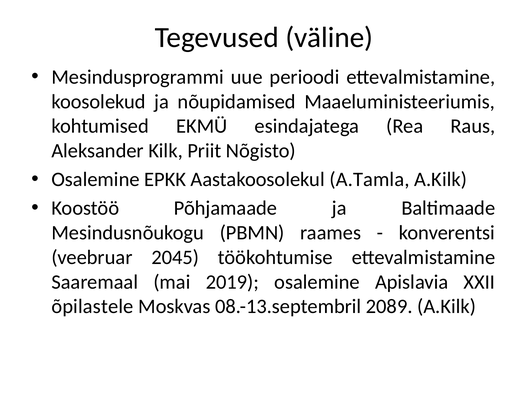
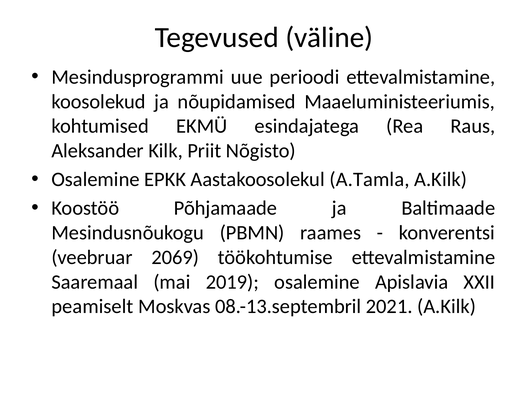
2045: 2045 -> 2069
õpilastele: õpilastele -> peamiselt
2089: 2089 -> 2021
